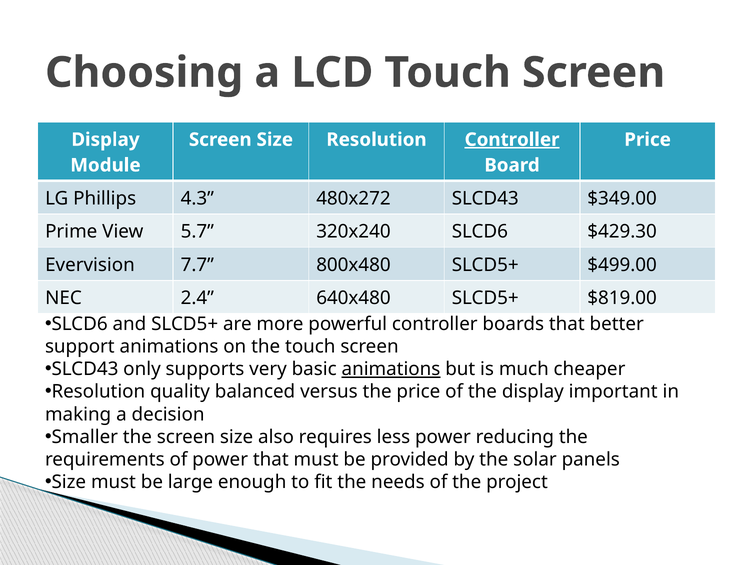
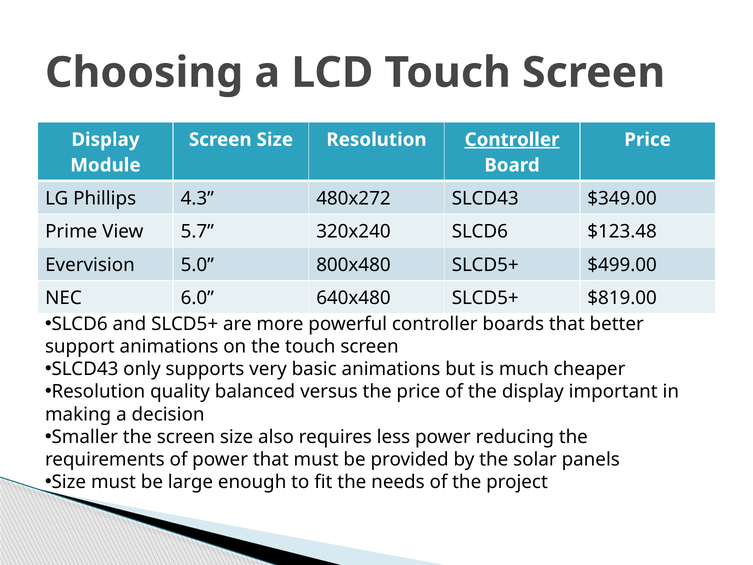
$429.30: $429.30 -> $123.48
7.7: 7.7 -> 5.0
2.4: 2.4 -> 6.0
animations at (391, 369) underline: present -> none
